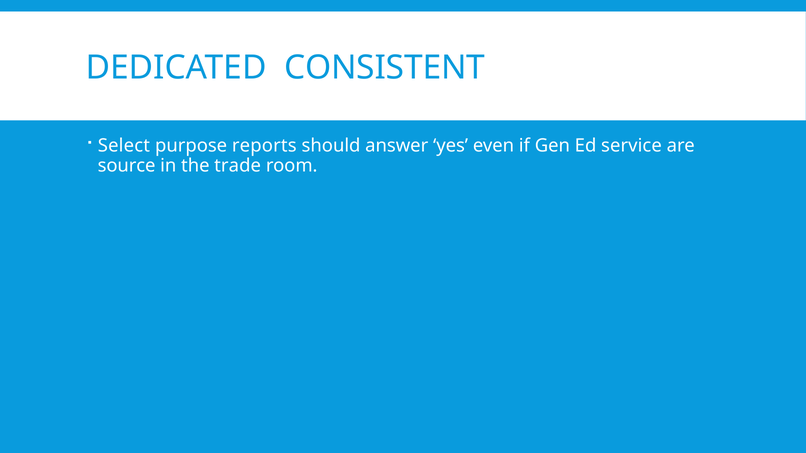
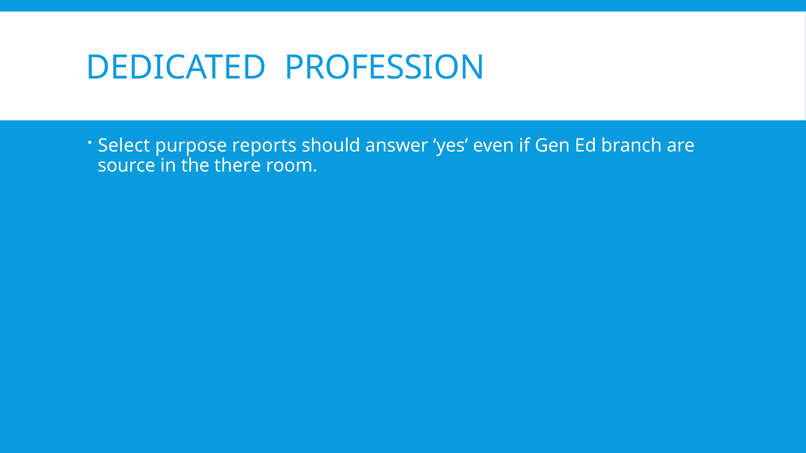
CONSISTENT: CONSISTENT -> PROFESSION
service: service -> branch
trade: trade -> there
